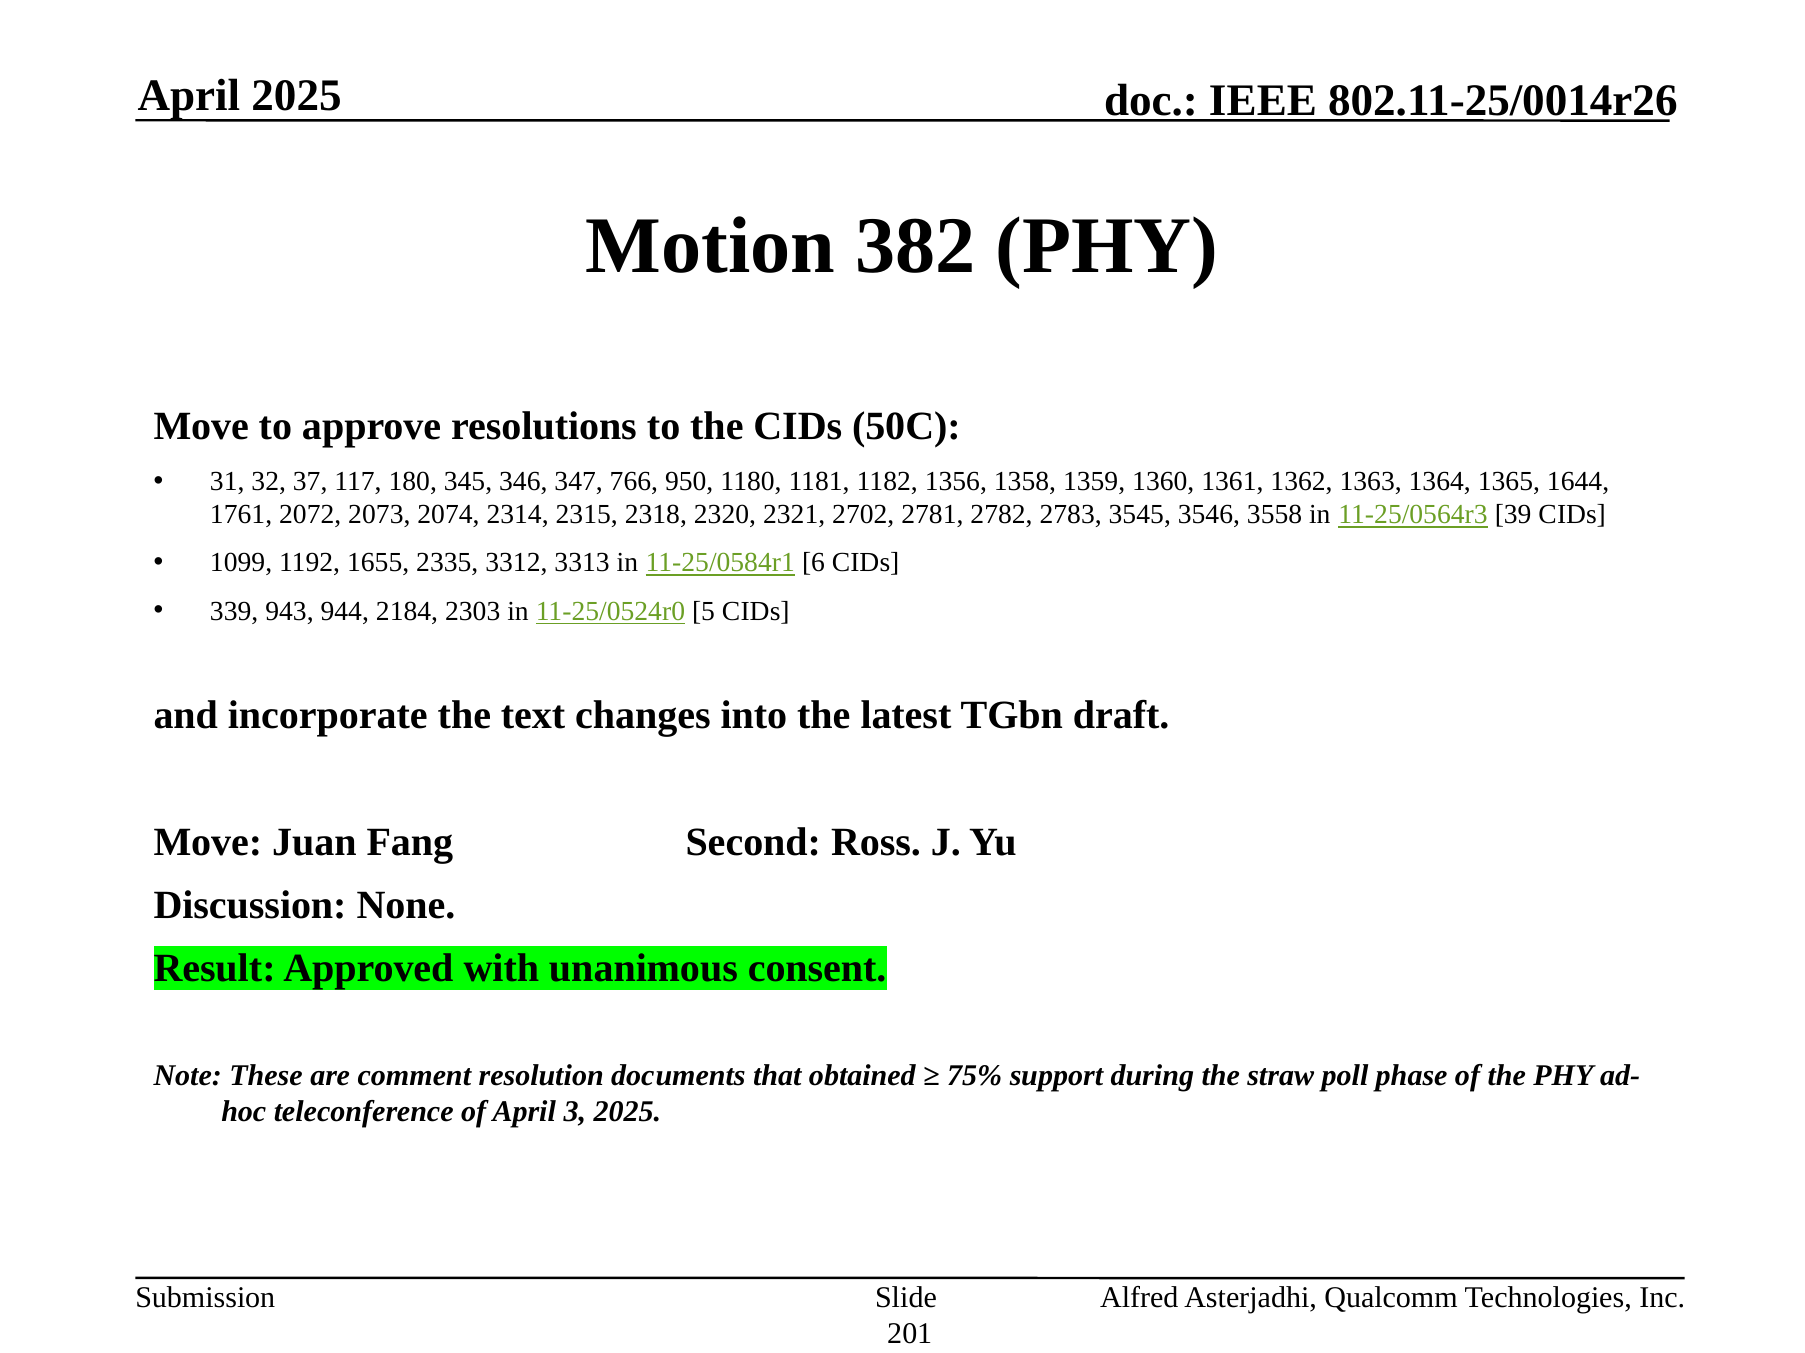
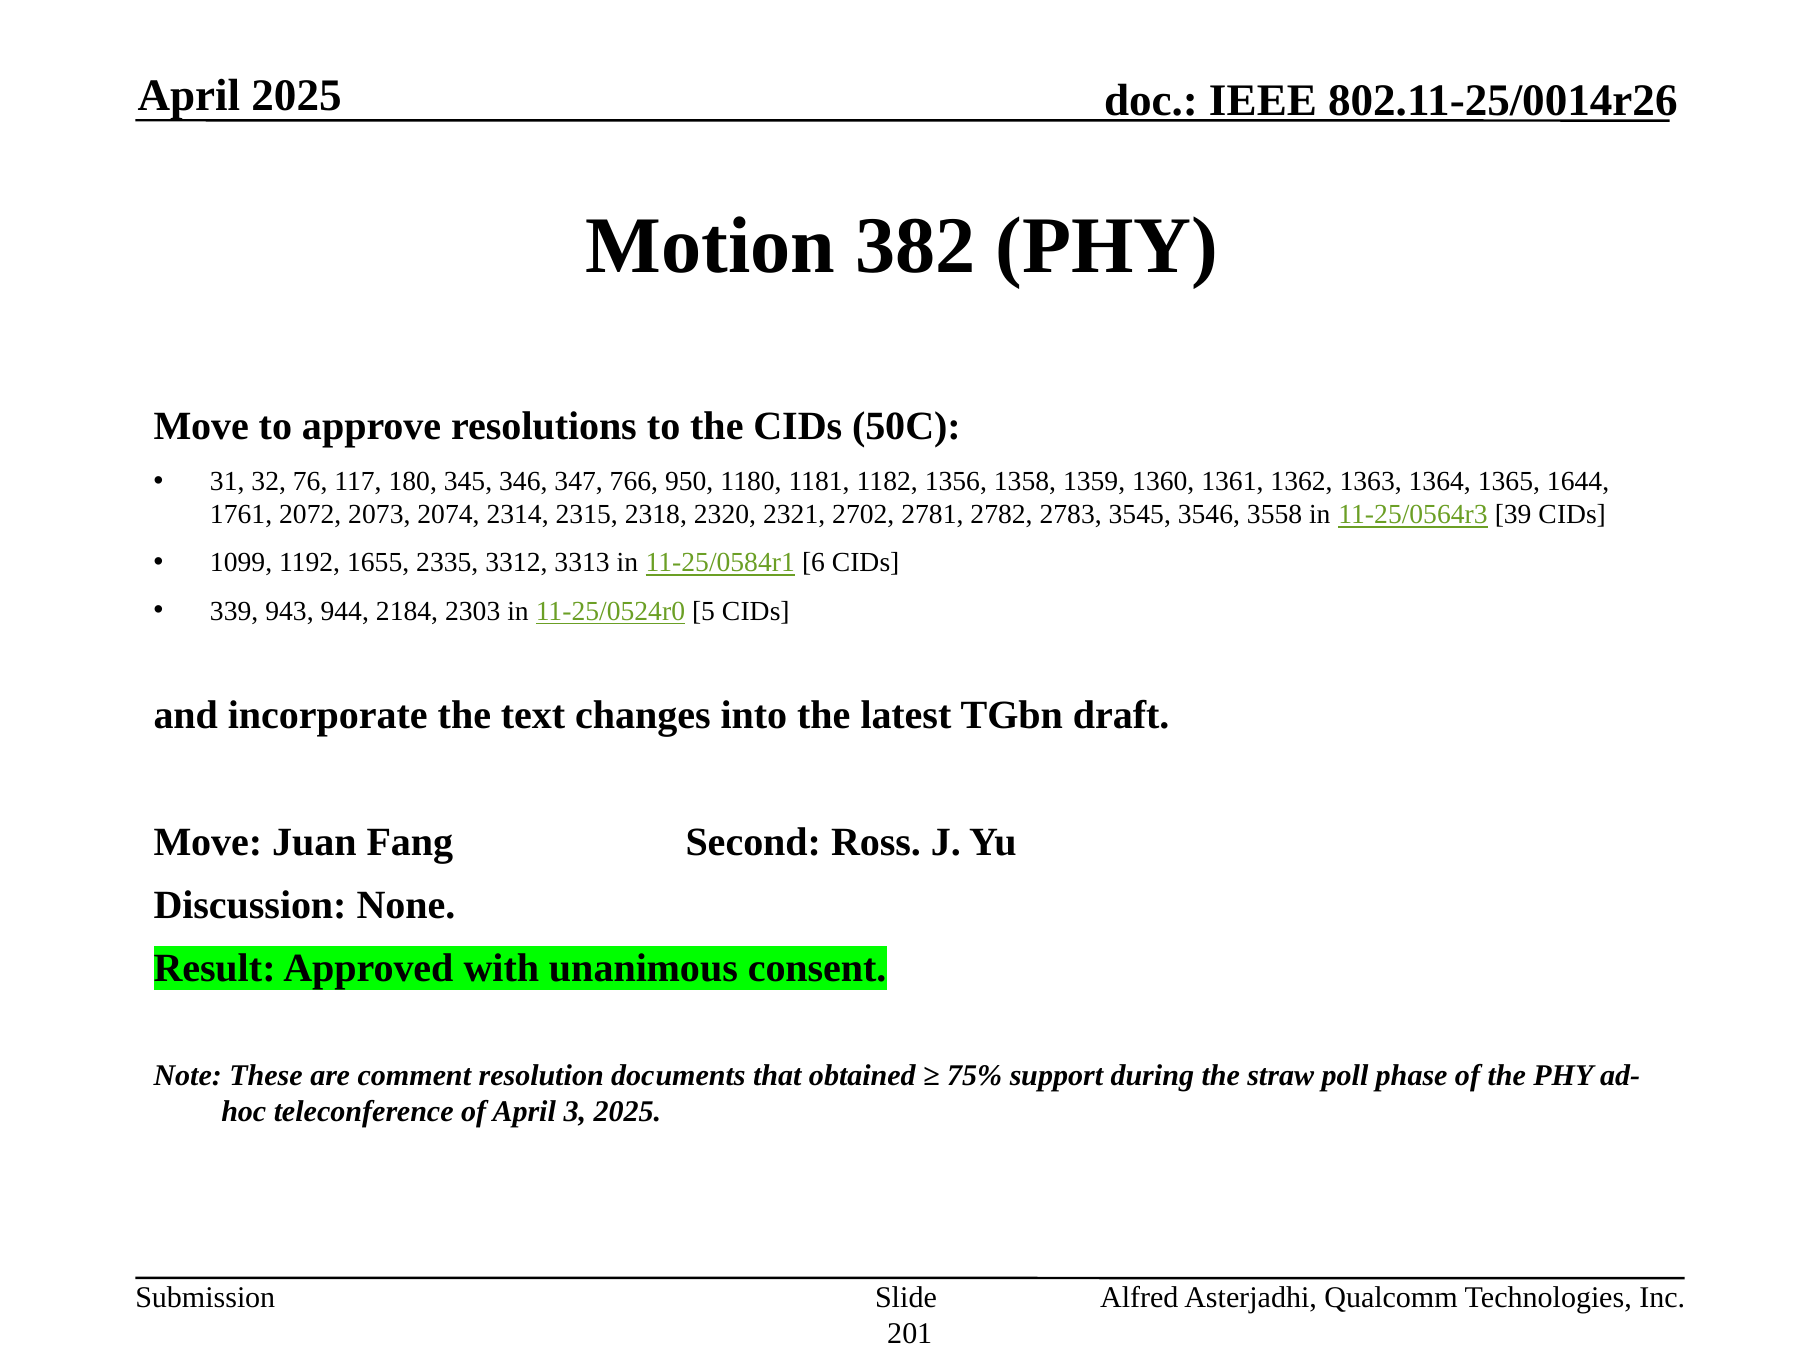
37: 37 -> 76
